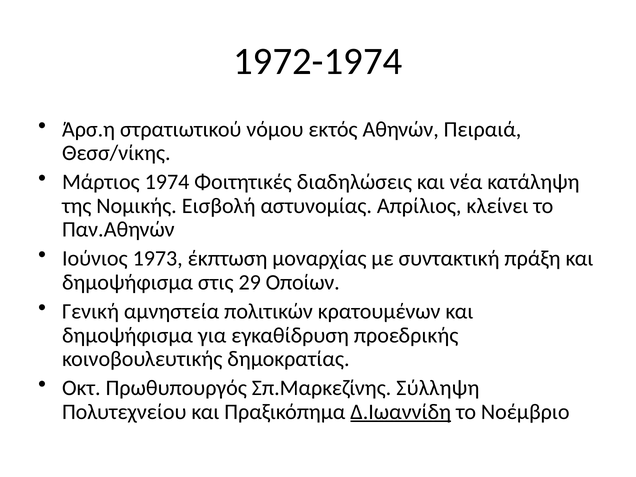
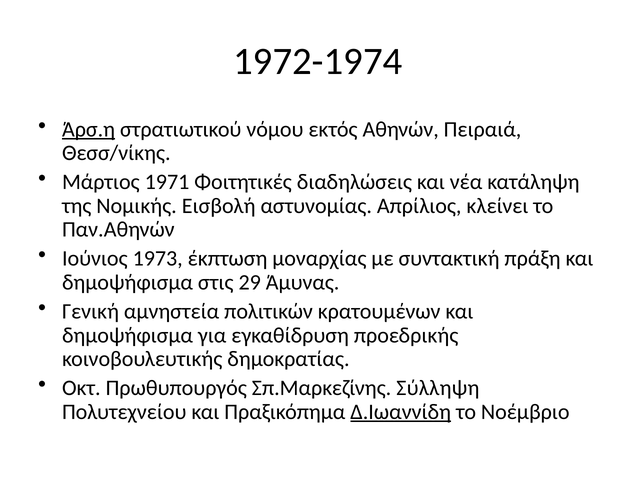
Άρσ.η underline: none -> present
1974: 1974 -> 1971
Οποίων: Οποίων -> Άμυνας
